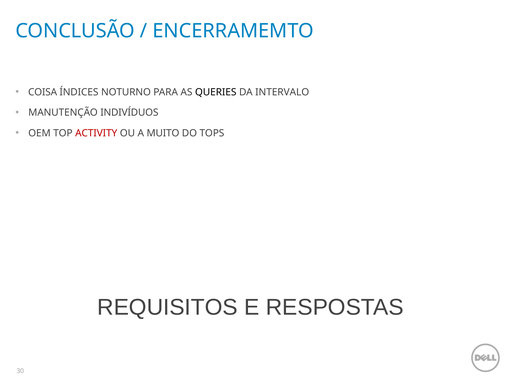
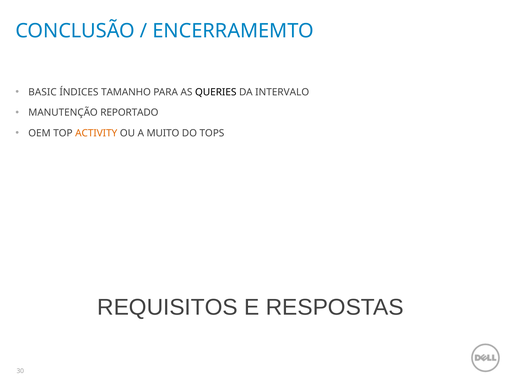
COISA: COISA -> BASIC
NOTURNO: NOTURNO -> TAMANHO
INDIVÍDUOS: INDIVÍDUOS -> REPORTADO
ACTIVITY colour: red -> orange
